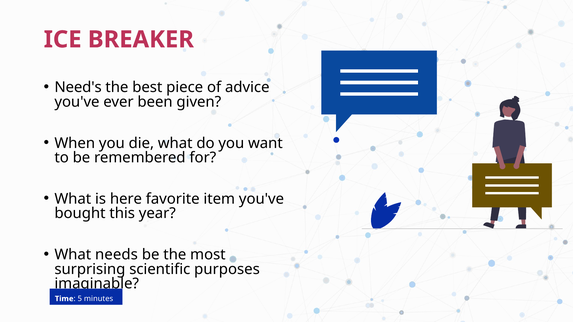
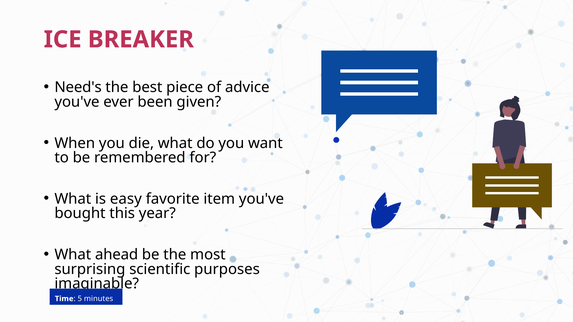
here: here -> easy
needs: needs -> ahead
